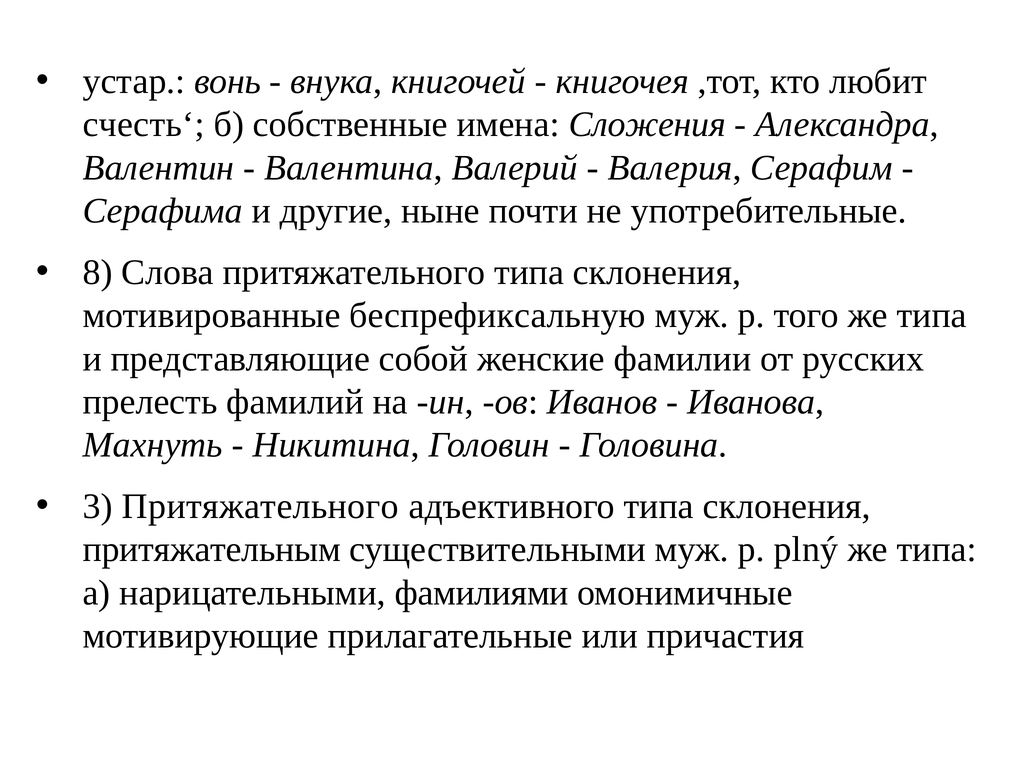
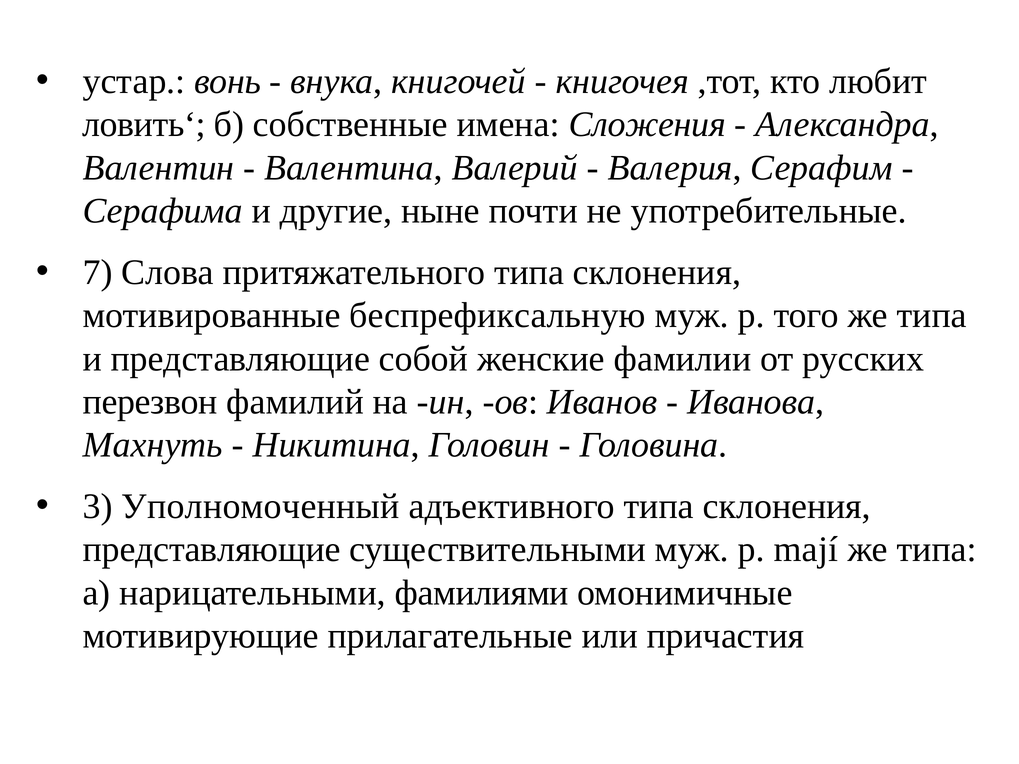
счесть‘: счесть‘ -> ловить‘
8: 8 -> 7
прелесть: прелесть -> перезвон
3 Притяжательного: Притяжательного -> Уполномоченный
притяжательным at (212, 550): притяжательным -> представляющие
plný: plný -> mají
